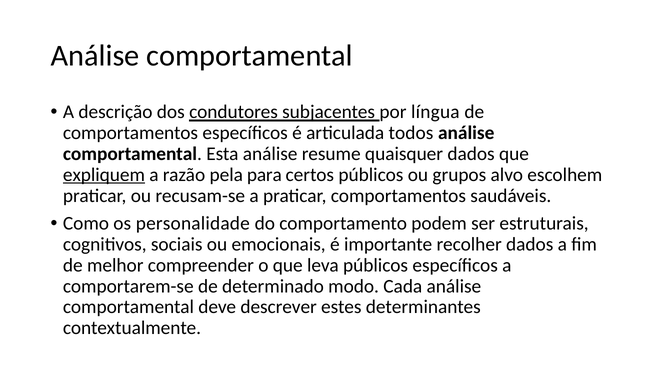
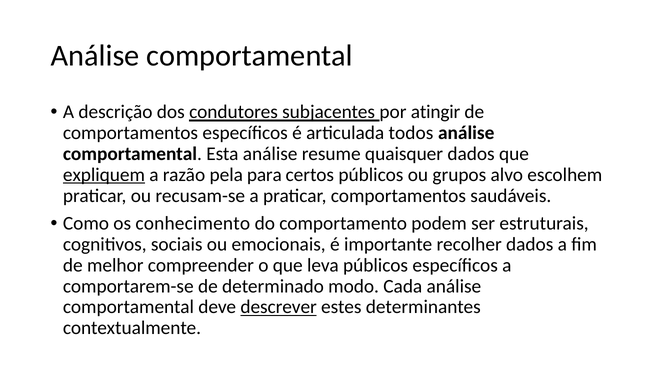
língua: língua -> atingir
personalidade: personalidade -> conhecimento
descrever underline: none -> present
